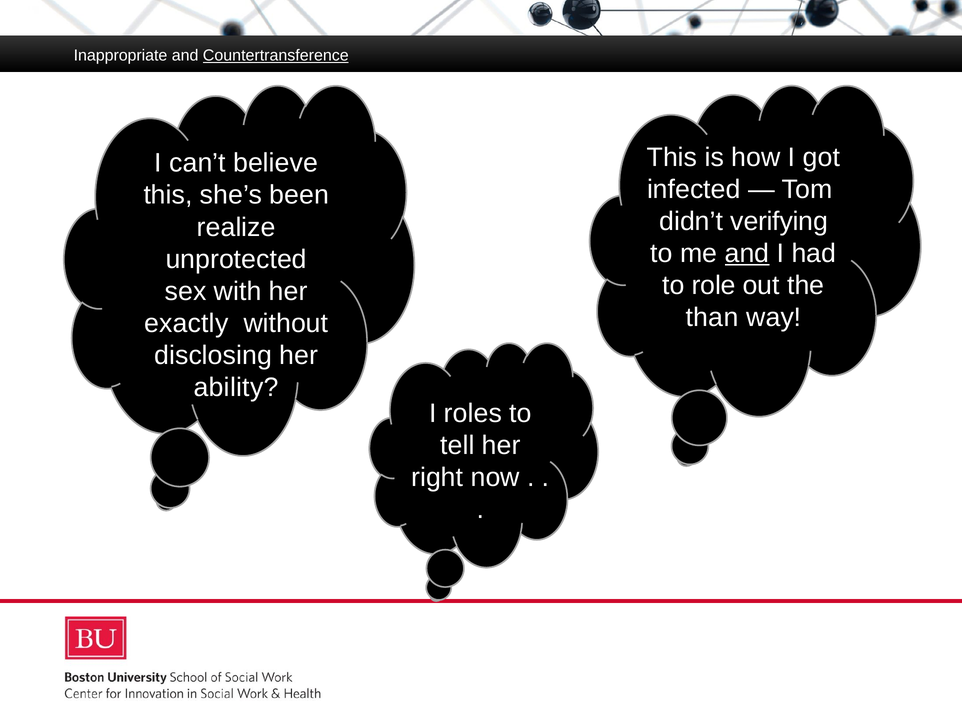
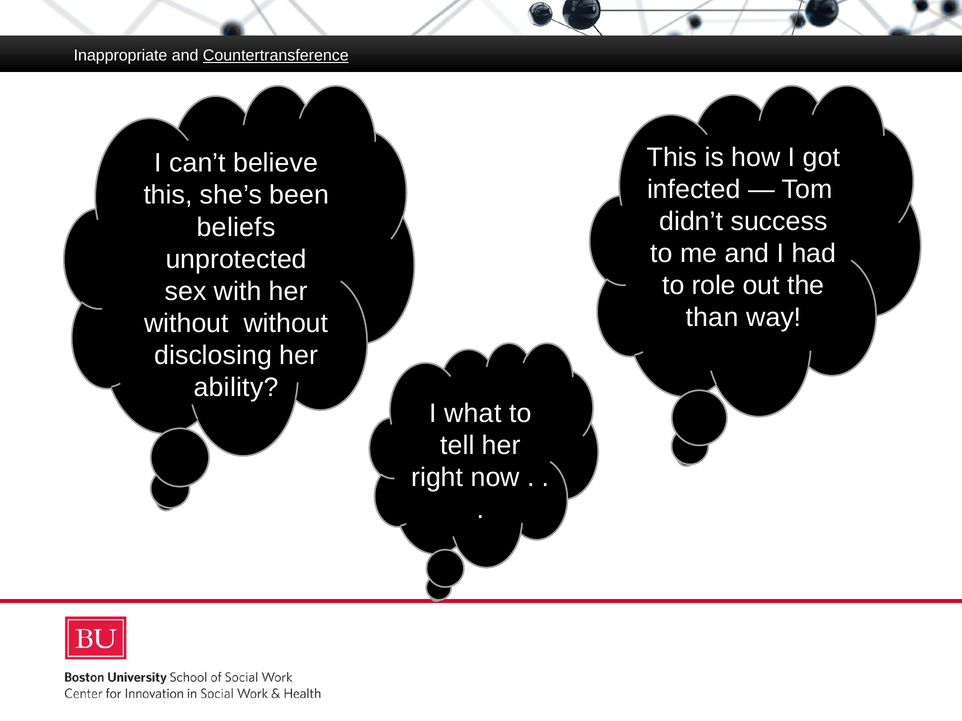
verifying: verifying -> success
realize: realize -> beliefs
and at (747, 254) underline: present -> none
exactly at (186, 324): exactly -> without
roles: roles -> what
